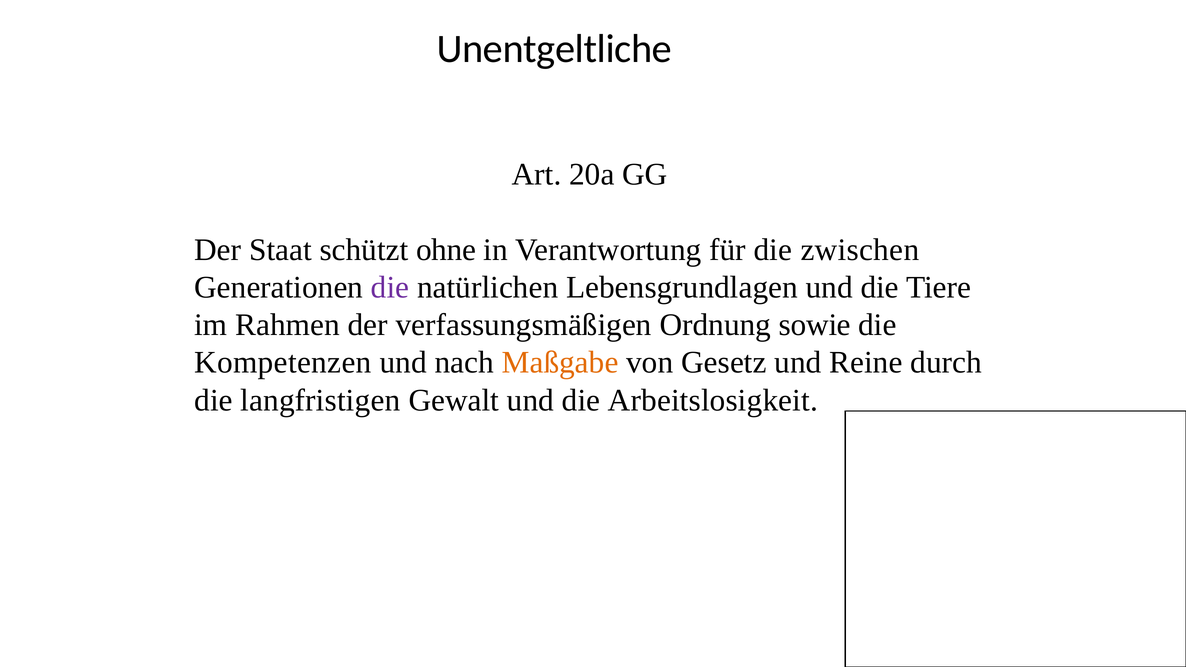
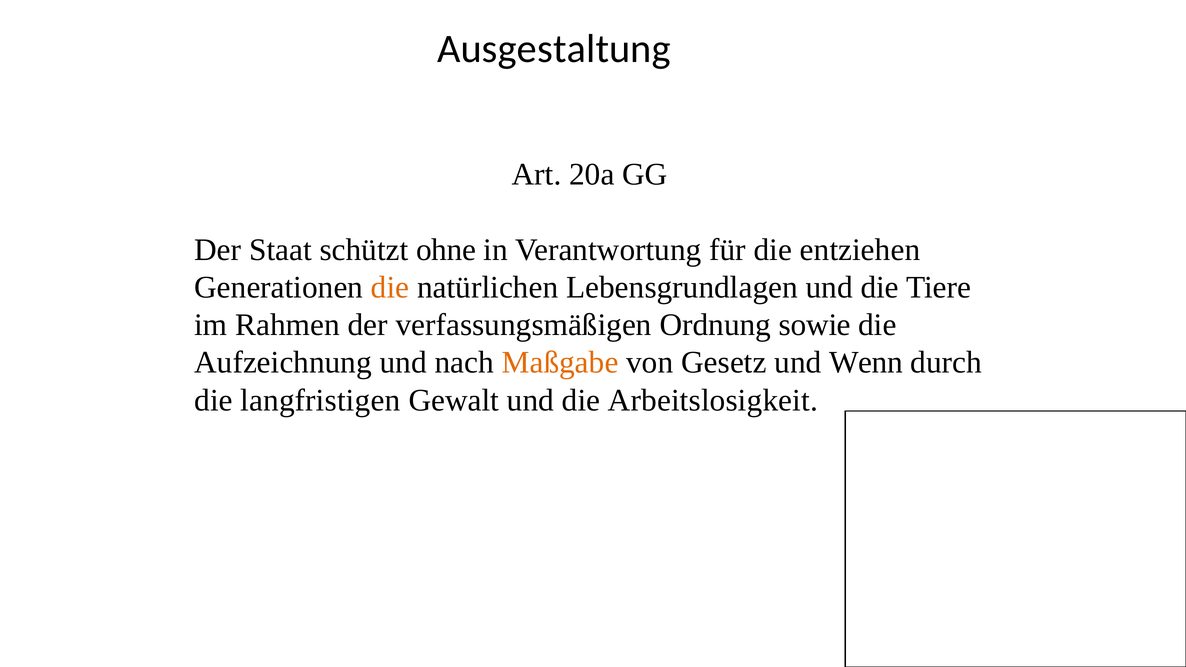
Unentgeltliche: Unentgeltliche -> Ausgestaltung
zwischen: zwischen -> entziehen
die at (390, 287) colour: purple -> orange
Kompetenzen: Kompetenzen -> Aufzeichnung
Reine: Reine -> Wenn
